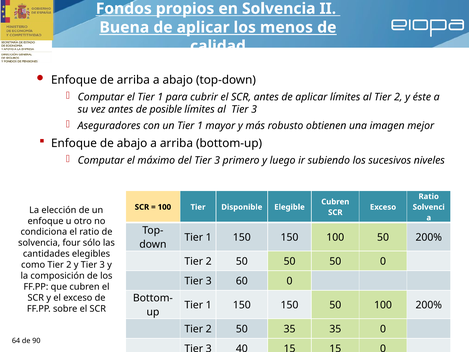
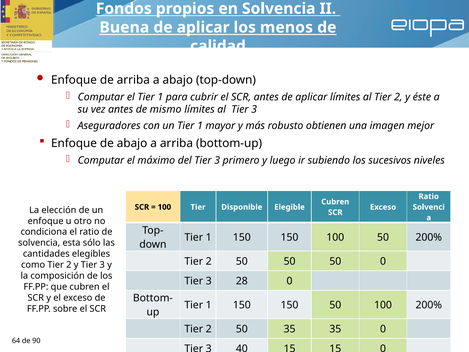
posible: posible -> mismo
four: four -> esta
60: 60 -> 28
